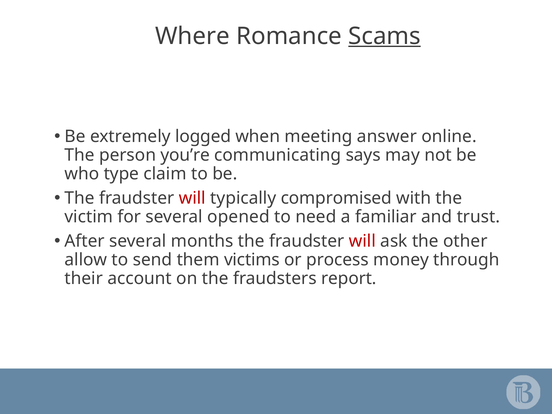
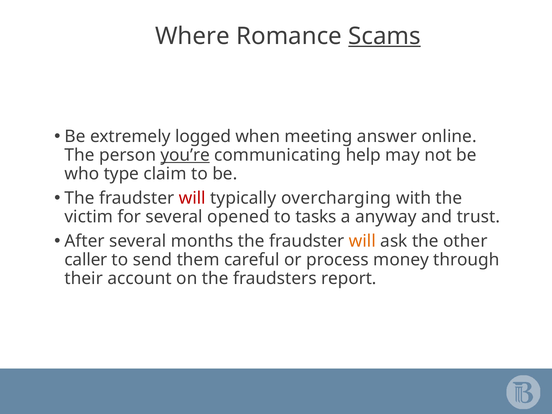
you’re underline: none -> present
says: says -> help
compromised: compromised -> overcharging
need: need -> tasks
familiar: familiar -> anyway
will at (362, 241) colour: red -> orange
allow: allow -> caller
victims: victims -> careful
